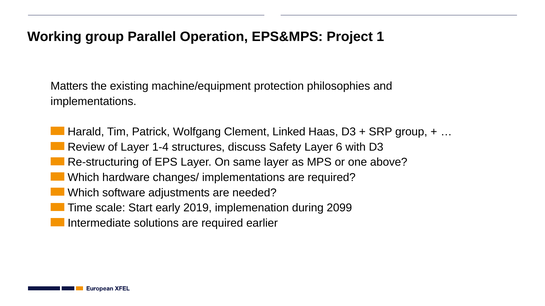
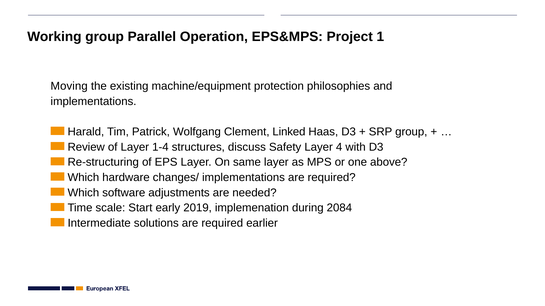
Matters: Matters -> Moving
6: 6 -> 4
2099: 2099 -> 2084
